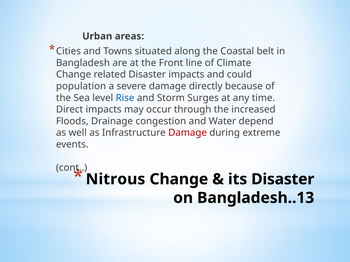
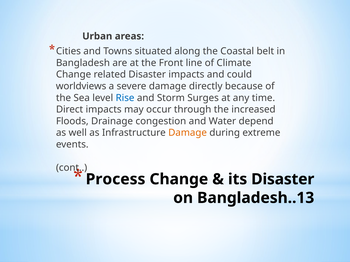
population: population -> worldviews
Damage at (188, 133) colour: red -> orange
Nitrous: Nitrous -> Process
